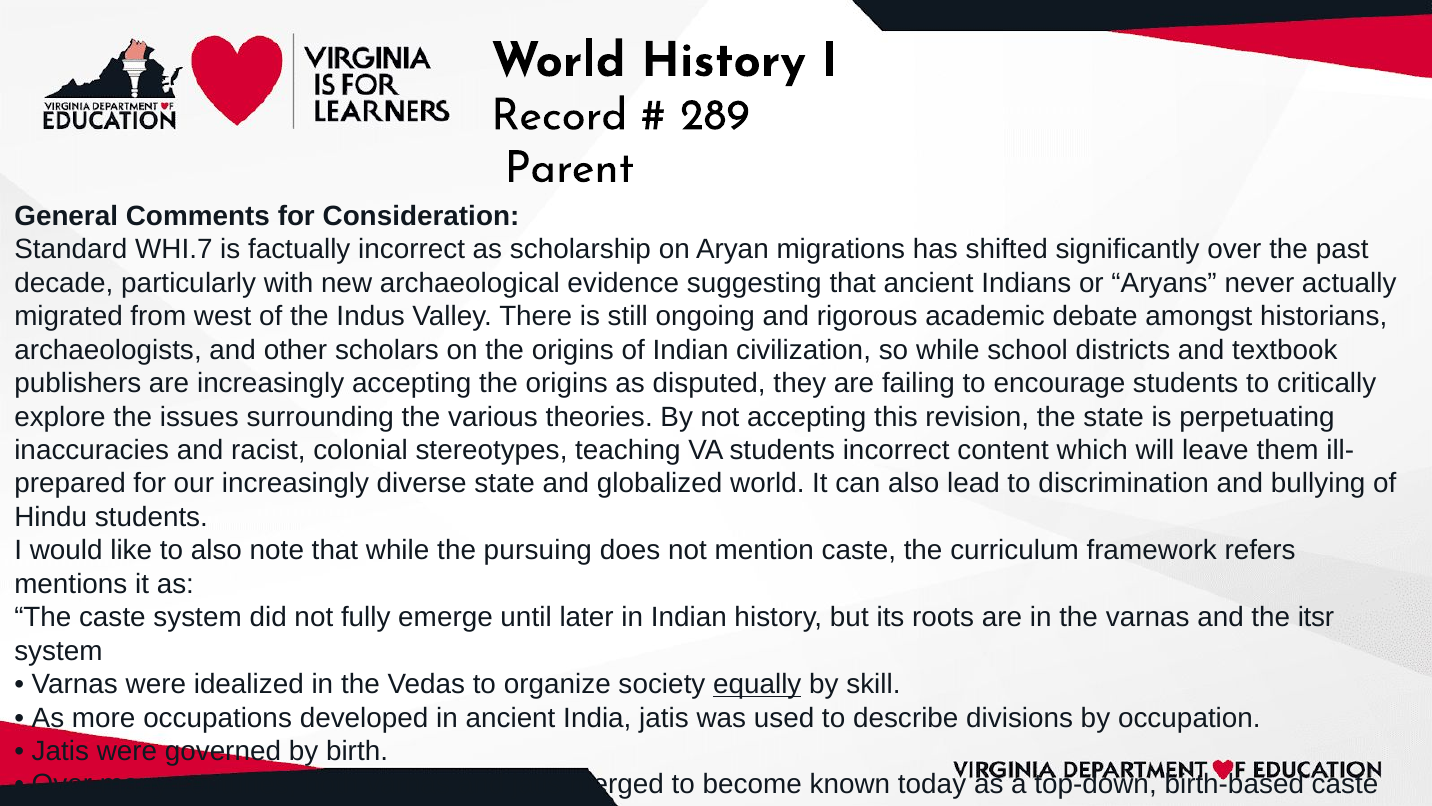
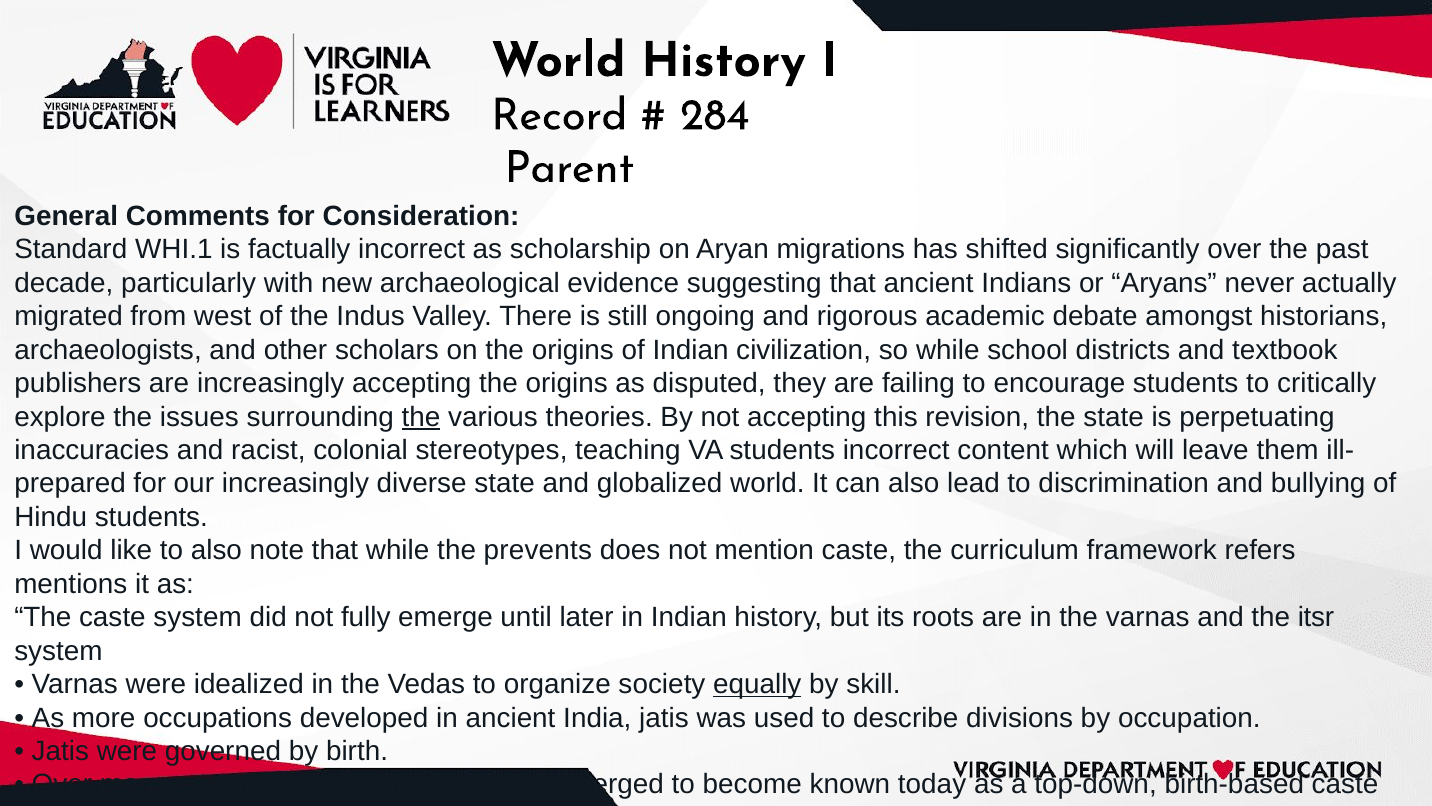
289: 289 -> 284
WHI.7: WHI.7 -> WHI.1
the at (421, 417) underline: none -> present
pursuing: pursuing -> prevents
